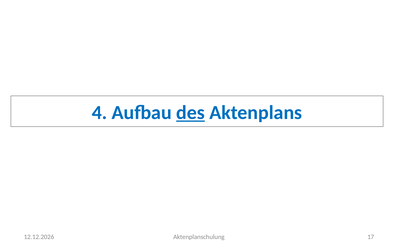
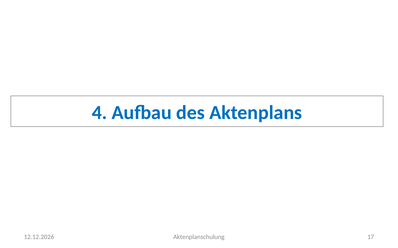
des underline: present -> none
